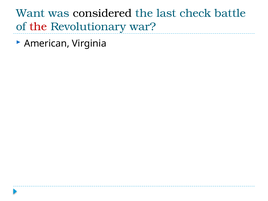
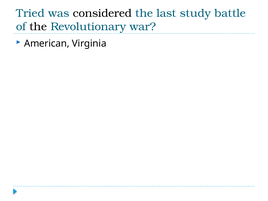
Want: Want -> Tried
check: check -> study
the at (38, 27) colour: red -> black
